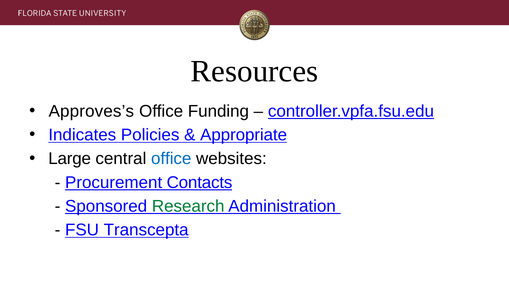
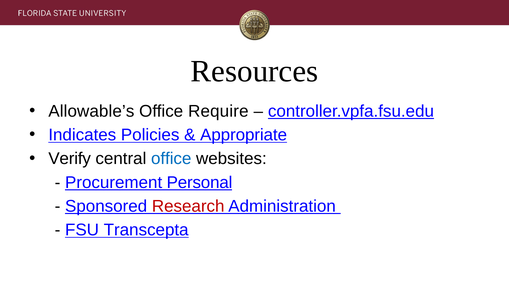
Approves’s: Approves’s -> Allowable’s
Funding: Funding -> Require
Large: Large -> Verify
Contacts: Contacts -> Personal
Research colour: green -> red
